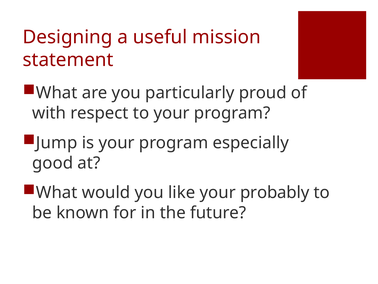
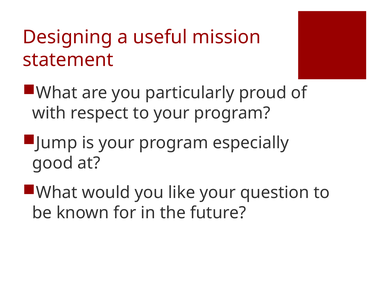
probably: probably -> question
